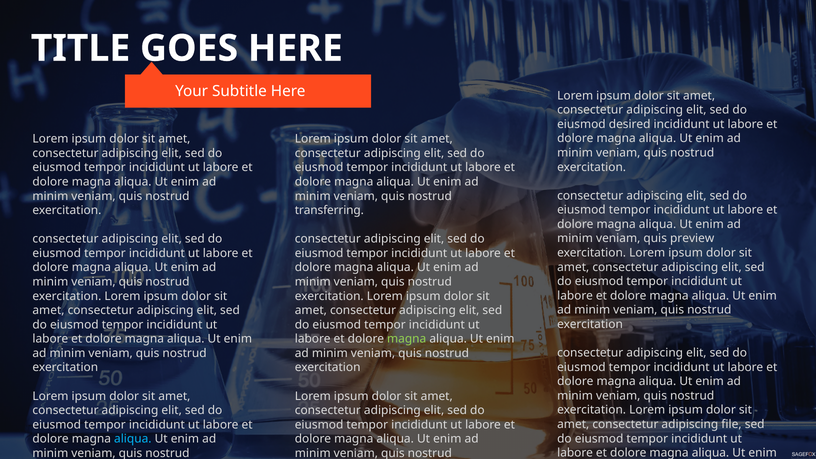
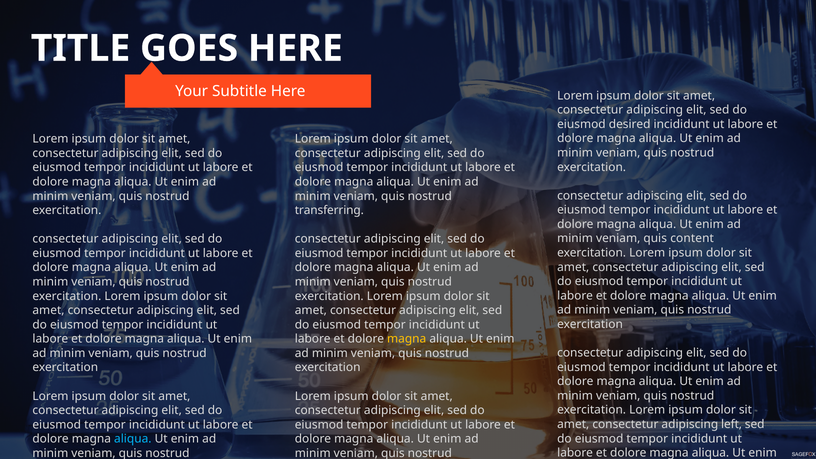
preview: preview -> content
magna at (407, 339) colour: light green -> yellow
file: file -> left
